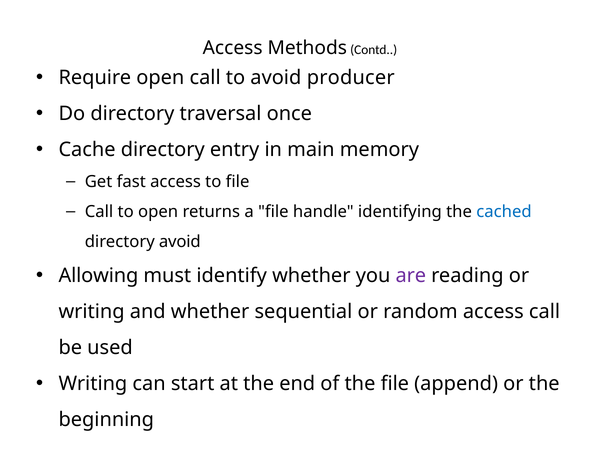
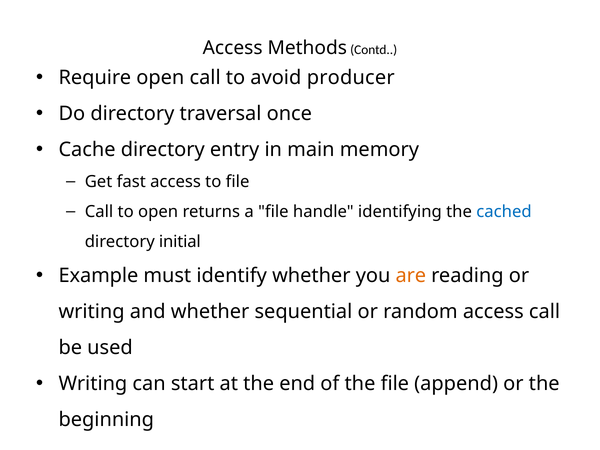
directory avoid: avoid -> initial
Allowing: Allowing -> Example
are colour: purple -> orange
